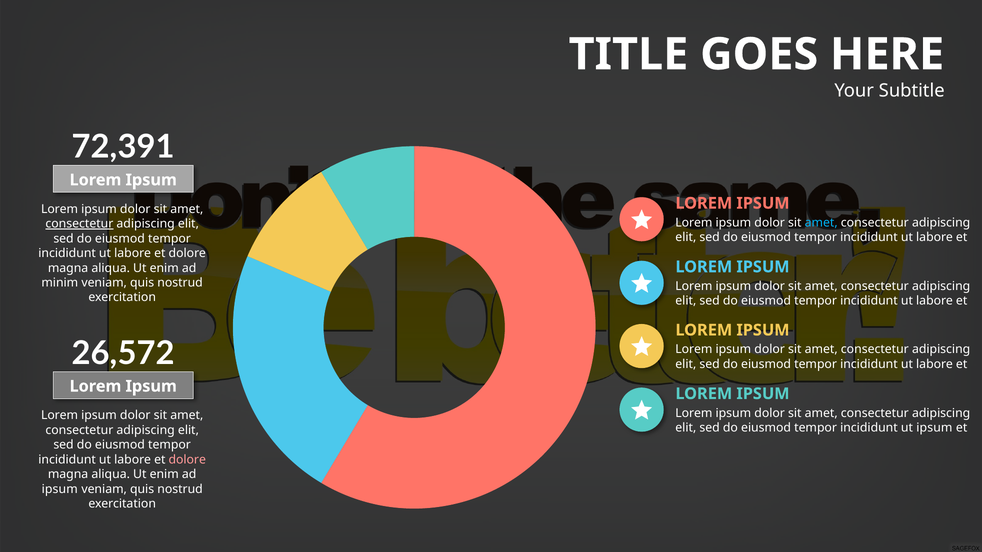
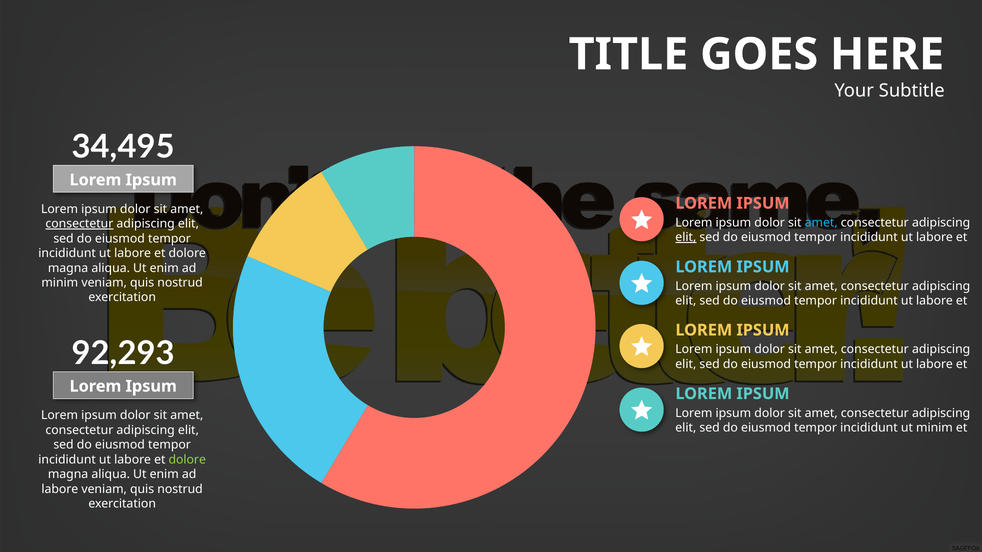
72,391: 72,391 -> 34,495
elit at (686, 237) underline: none -> present
26,572: 26,572 -> 92,293
ut ipsum: ipsum -> minim
dolore at (187, 460) colour: pink -> light green
ipsum at (60, 489): ipsum -> labore
